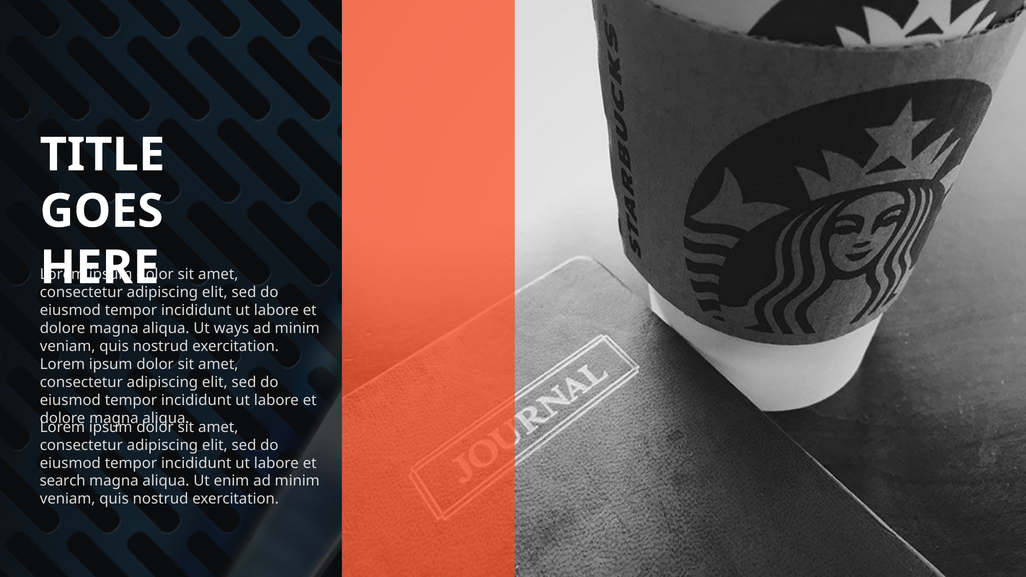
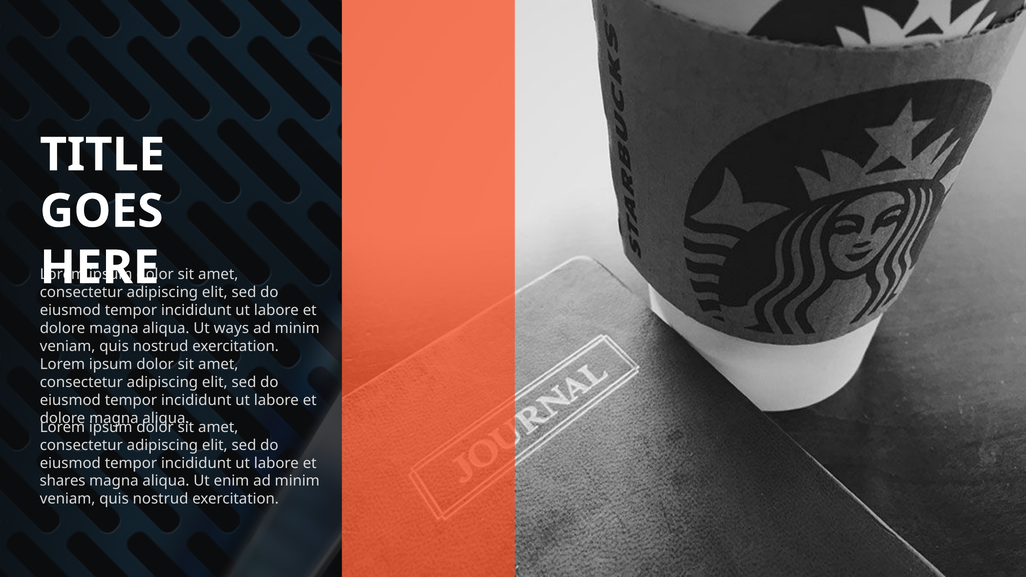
search: search -> shares
